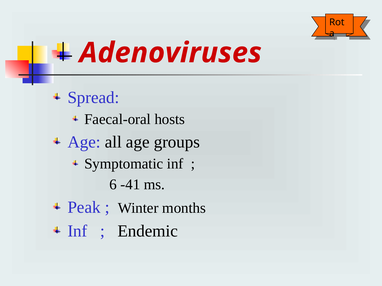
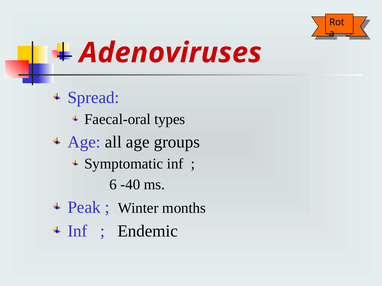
hosts: hosts -> types
-41: -41 -> -40
